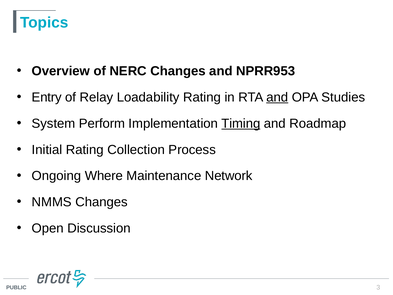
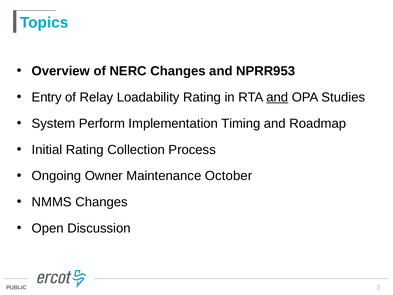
Timing underline: present -> none
Where: Where -> Owner
Network: Network -> October
